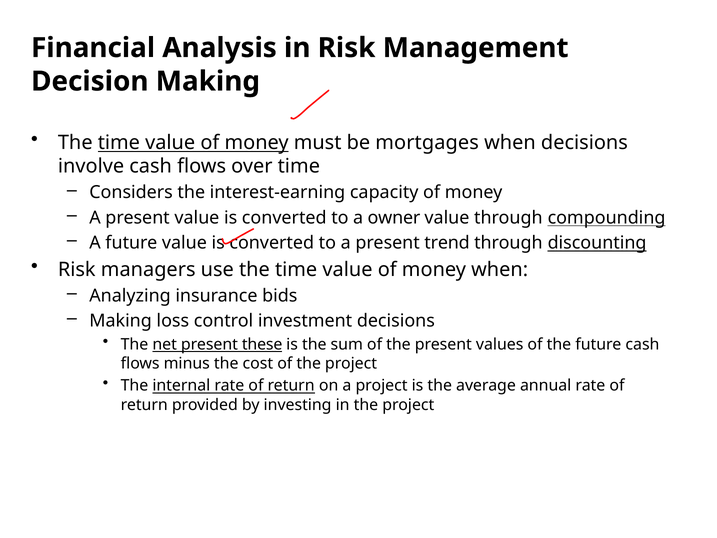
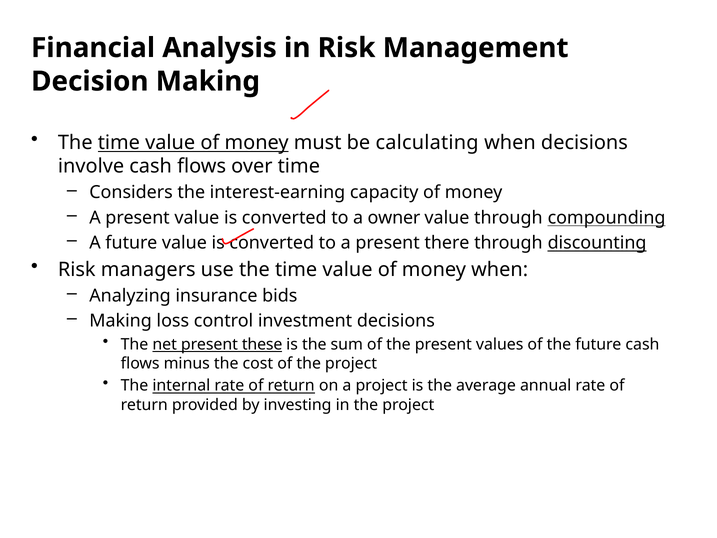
mortgages: mortgages -> calculating
trend: trend -> there
